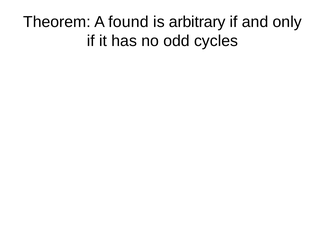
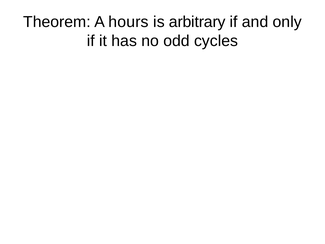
found: found -> hours
